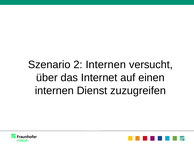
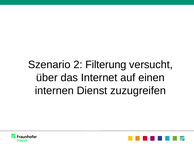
2 Internen: Internen -> Filterung
